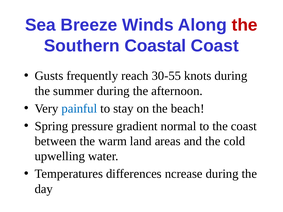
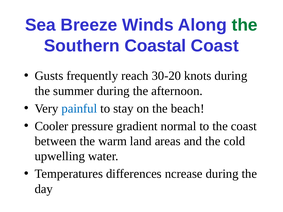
the at (245, 25) colour: red -> green
30-55: 30-55 -> 30-20
Spring: Spring -> Cooler
